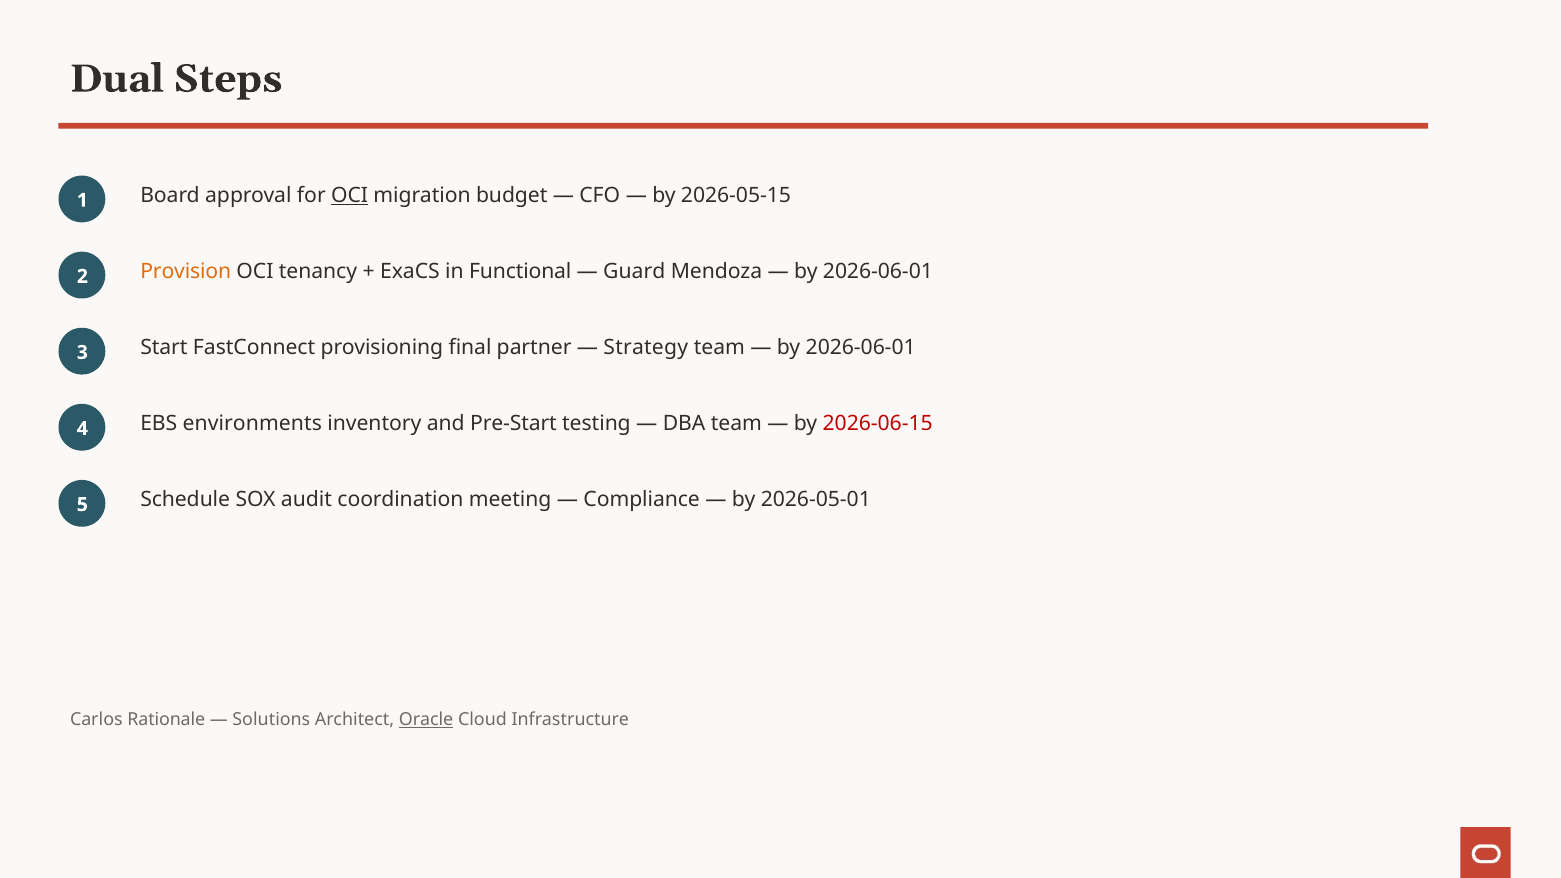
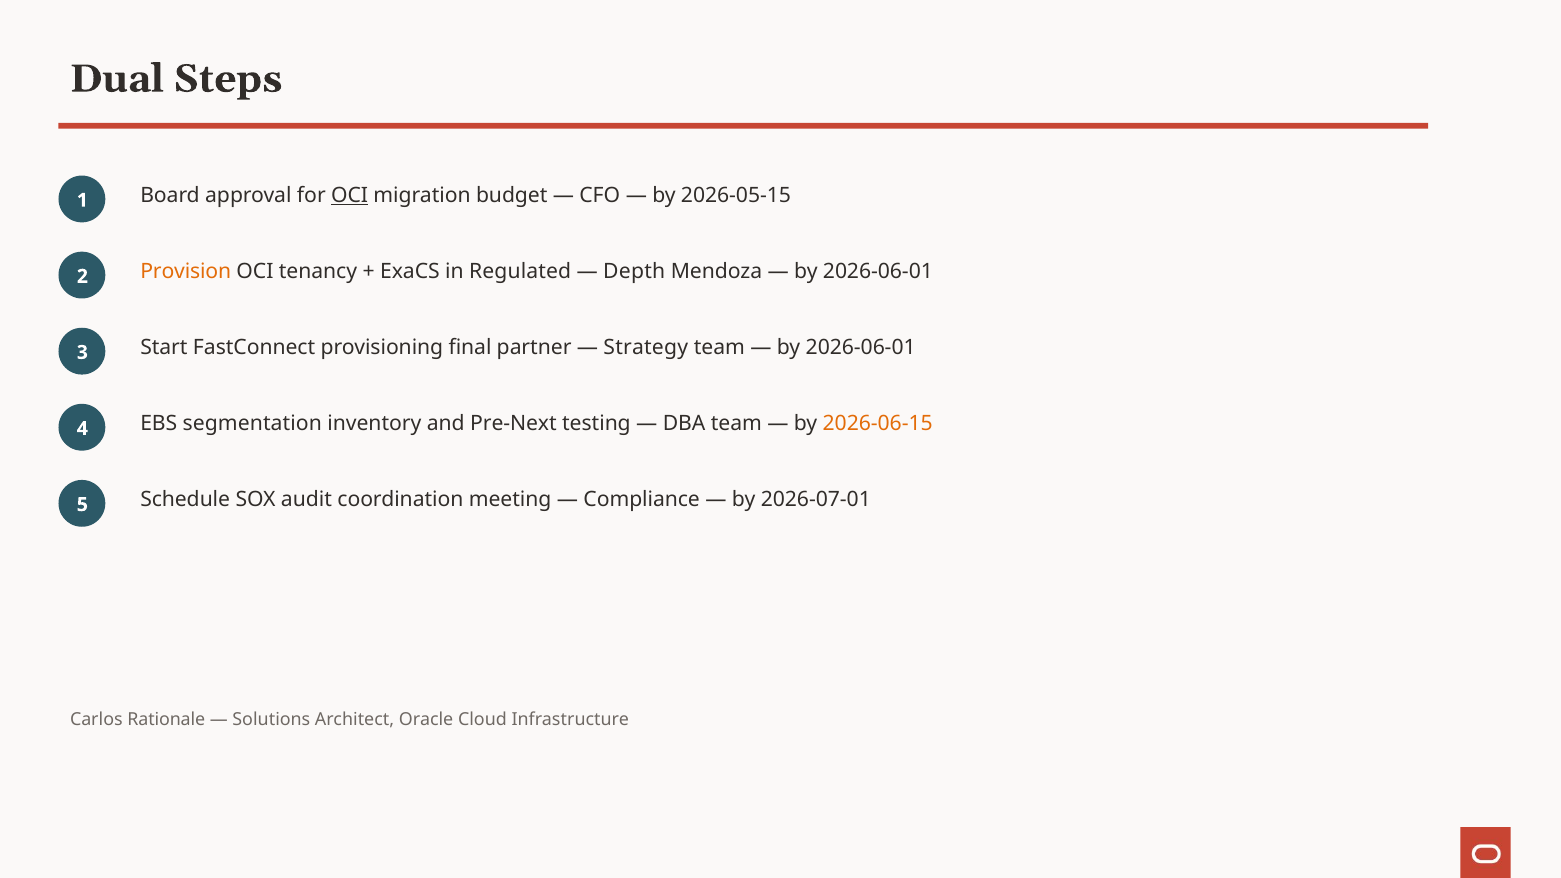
Functional: Functional -> Regulated
Guard: Guard -> Depth
environments: environments -> segmentation
Pre-Start: Pre-Start -> Pre-Next
2026-06-15 colour: red -> orange
2026-05-01: 2026-05-01 -> 2026-07-01
Oracle underline: present -> none
